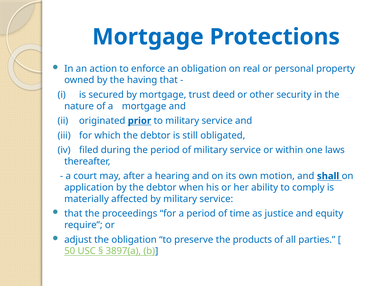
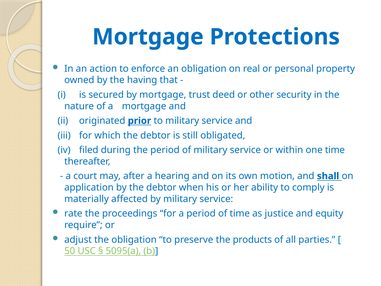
one laws: laws -> time
that at (73, 213): that -> rate
3897(a: 3897(a -> 5095(a
